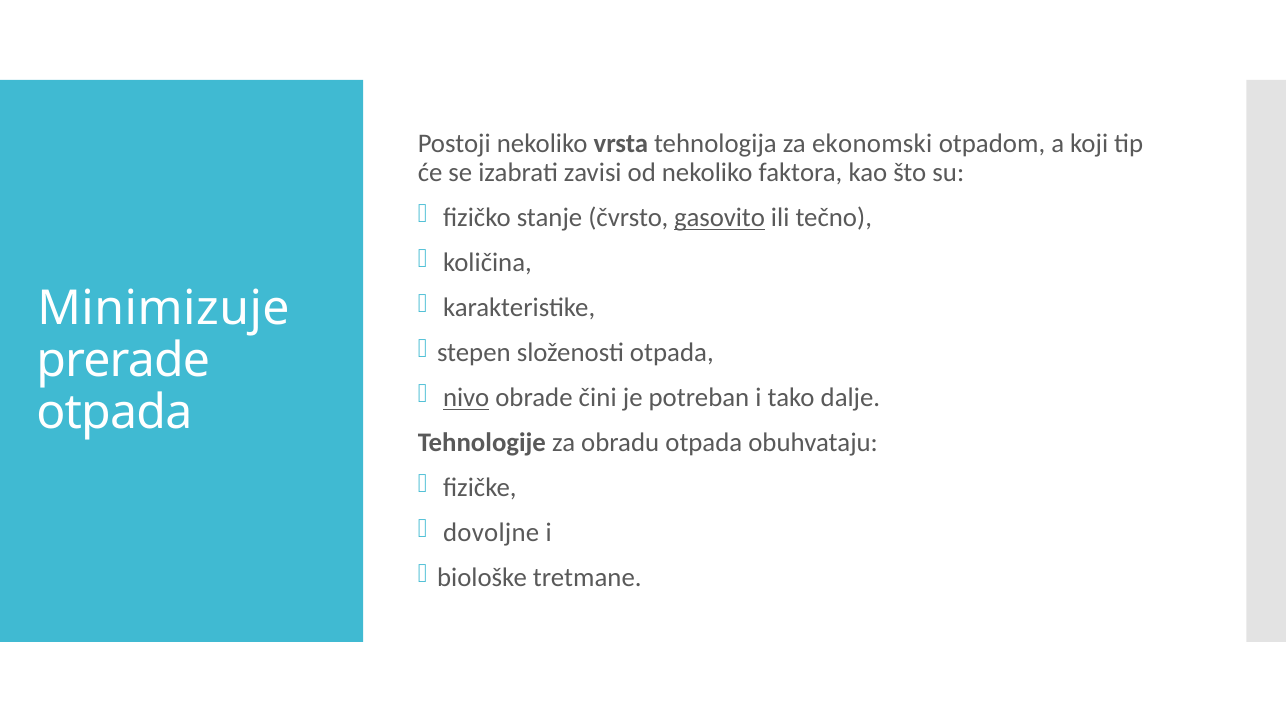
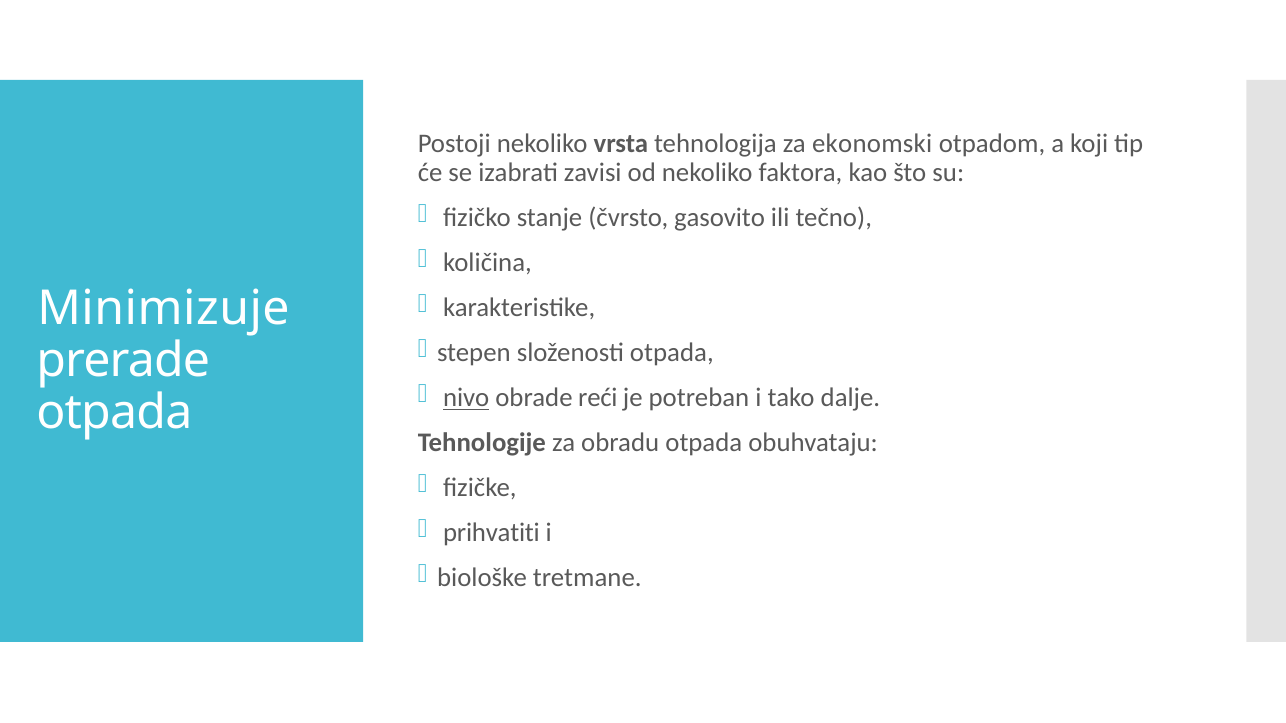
gasovito underline: present -> none
čini: čini -> reći
dovoljne: dovoljne -> prihvatiti
